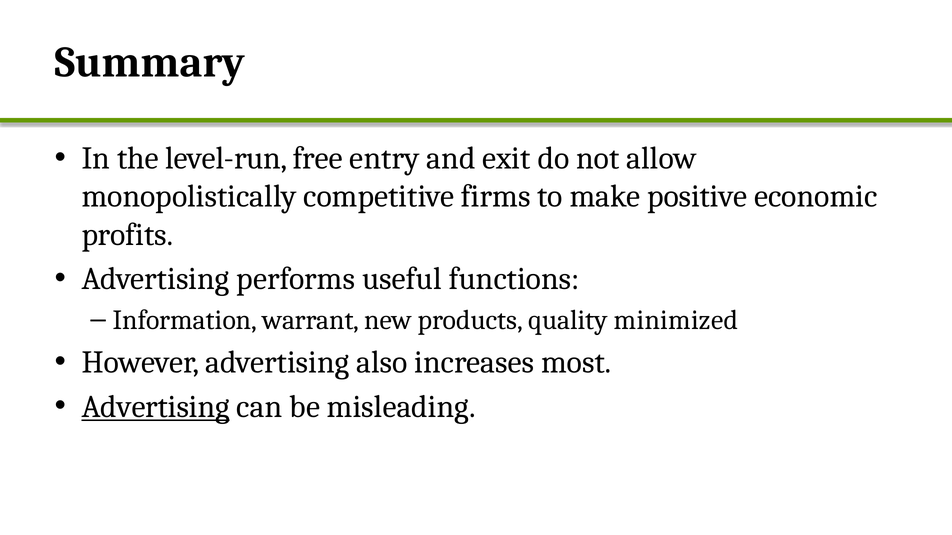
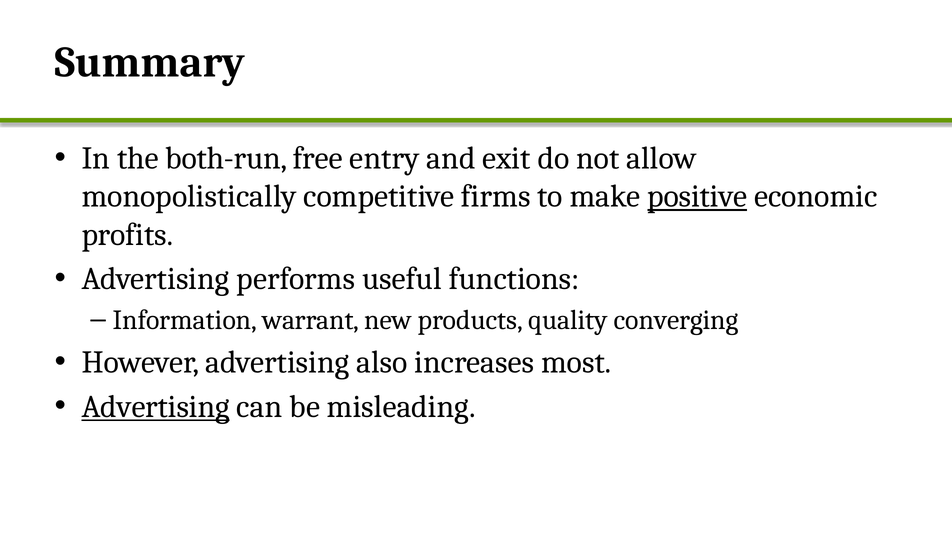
level-run: level-run -> both-run
positive underline: none -> present
minimized: minimized -> converging
